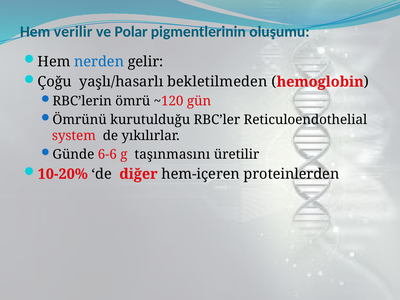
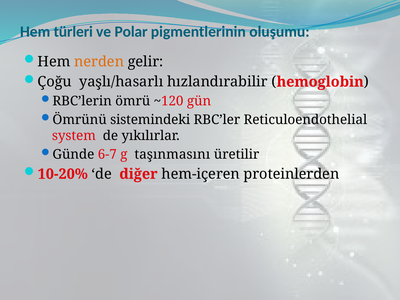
verilir: verilir -> türleri
nerden colour: blue -> orange
bekletilmeden: bekletilmeden -> hızlandırabilir
kurutulduğu: kurutulduğu -> sistemindeki
6-6: 6-6 -> 6-7
